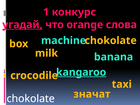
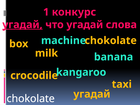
что orange: orange -> угадай
kangaroo underline: present -> none
значат at (92, 94): значат -> угадай
